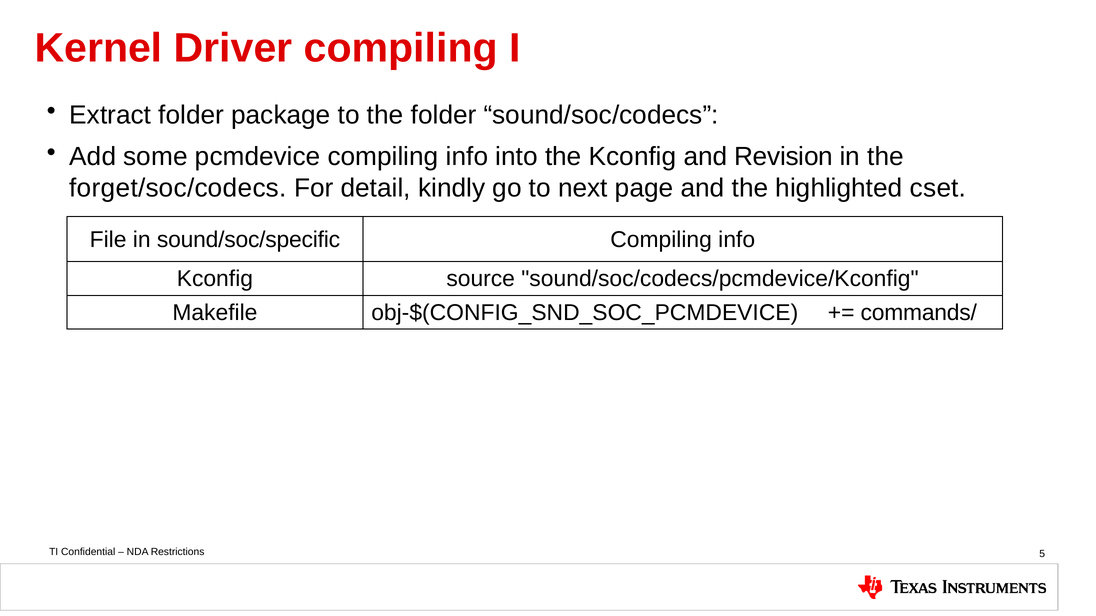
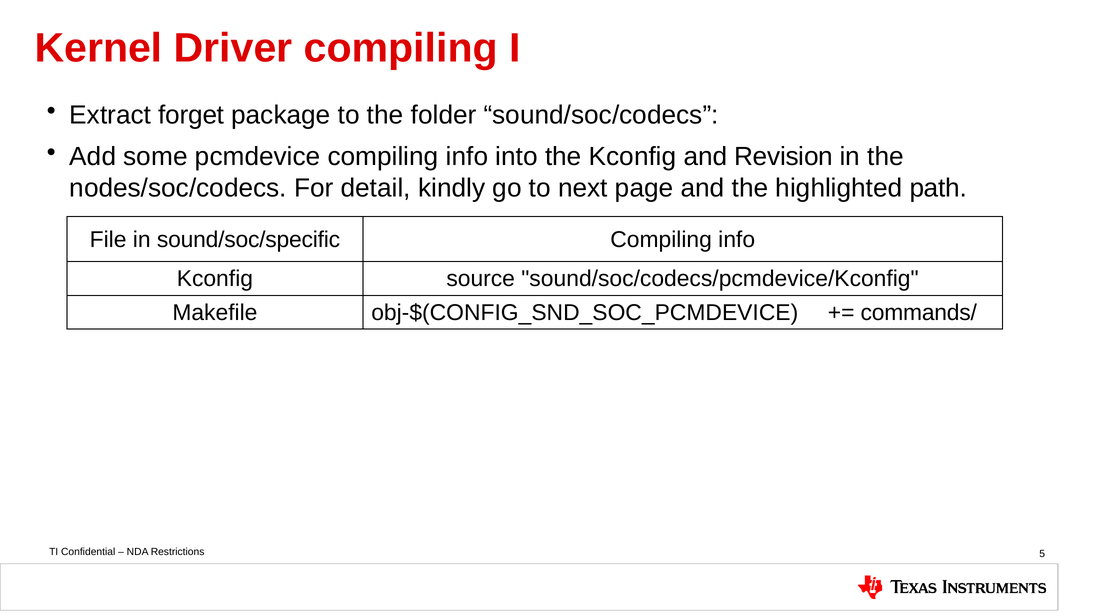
Extract folder: folder -> forget
forget/soc/codecs: forget/soc/codecs -> nodes/soc/codecs
cset: cset -> path
